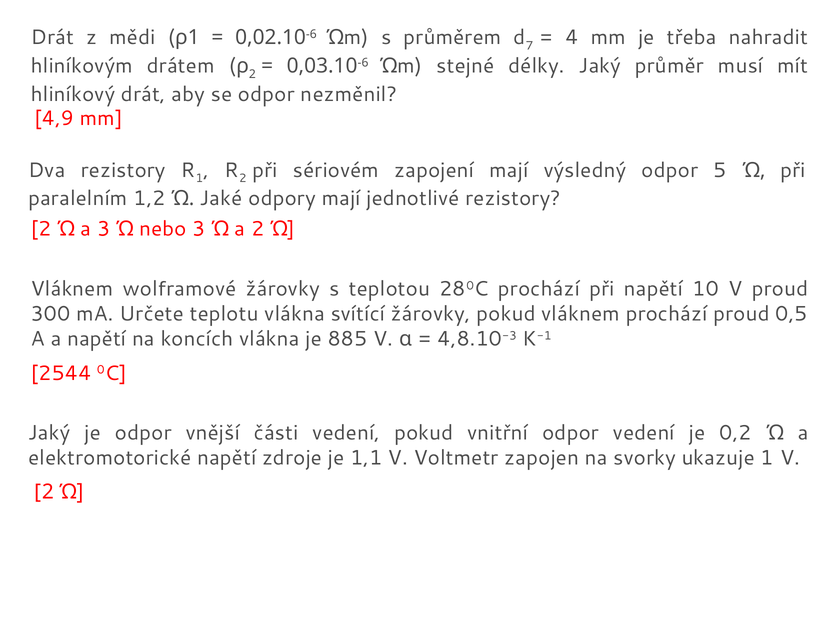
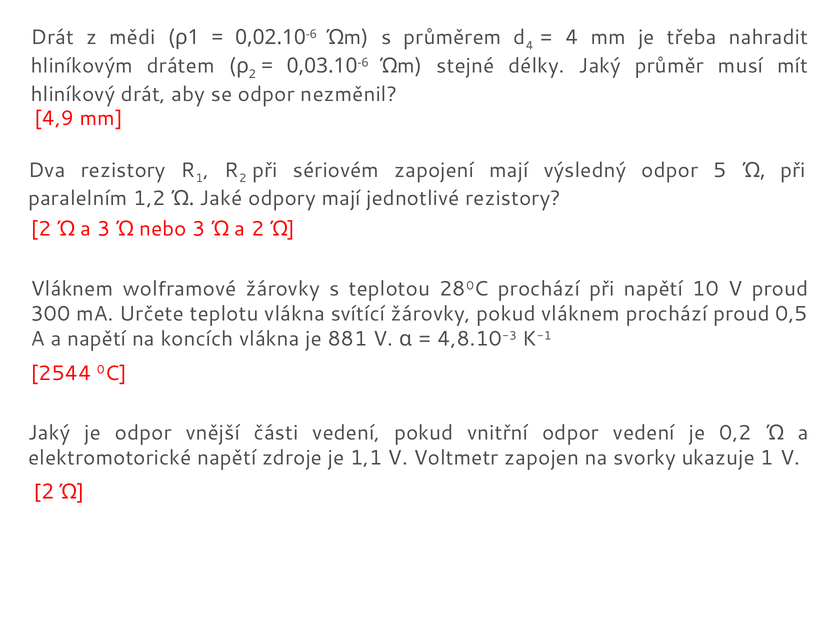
7 at (530, 46): 7 -> 4
885: 885 -> 881
